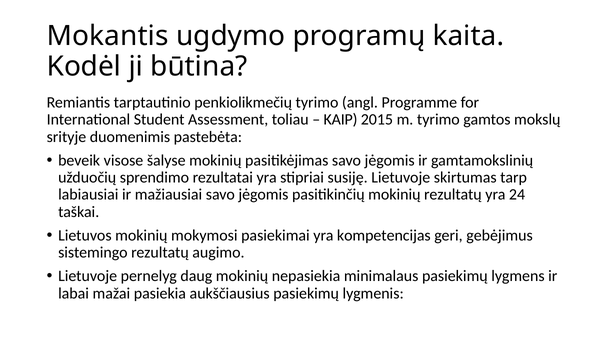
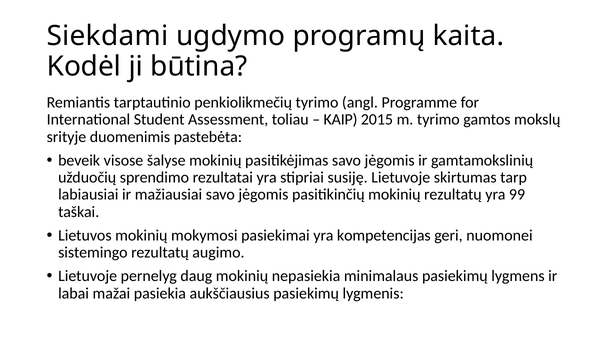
Mokantis: Mokantis -> Siekdami
24: 24 -> 99
gebėjimus: gebėjimus -> nuomonei
